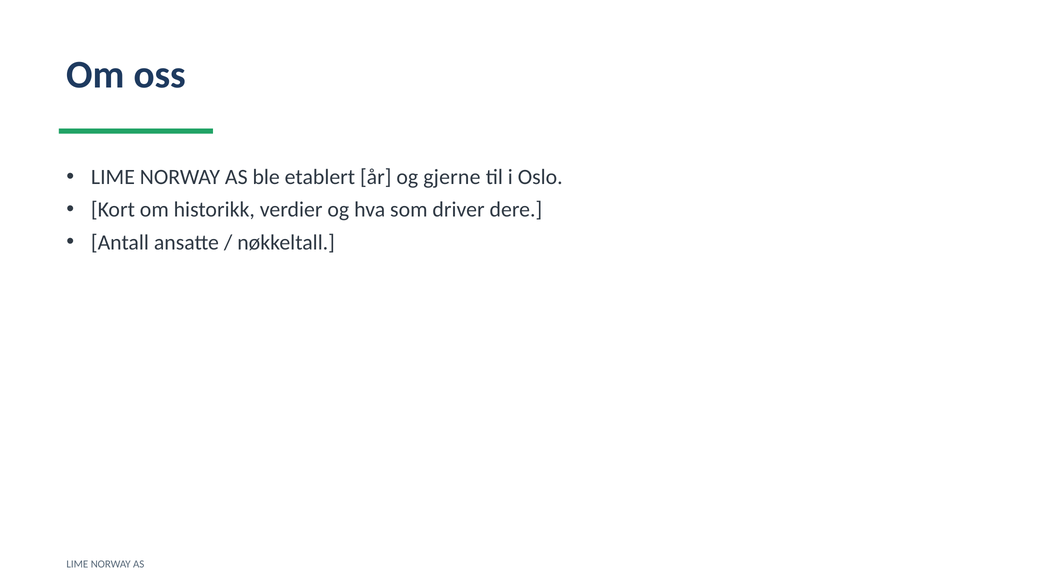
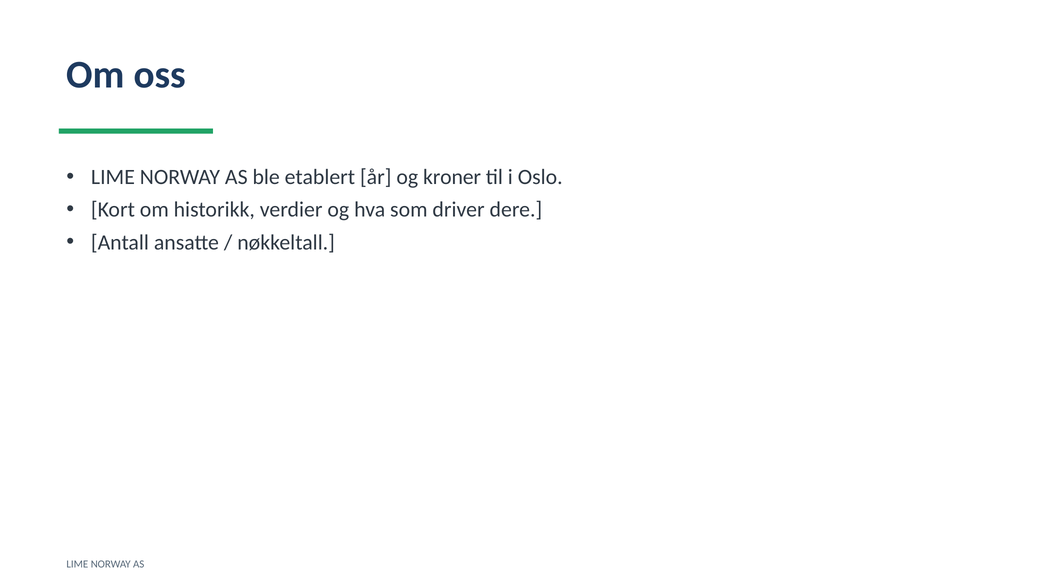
gjerne: gjerne -> kroner
